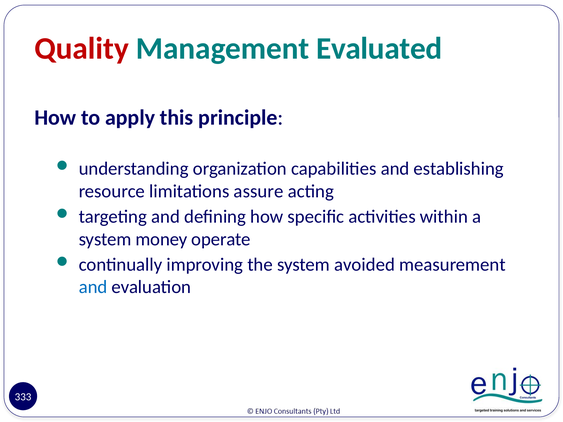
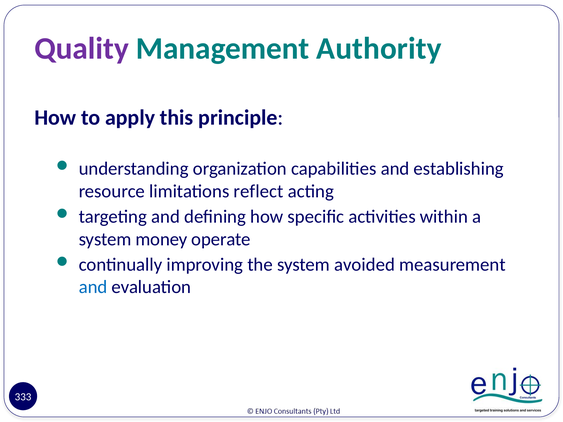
Quality colour: red -> purple
Evaluated: Evaluated -> Authority
assure: assure -> reflect
